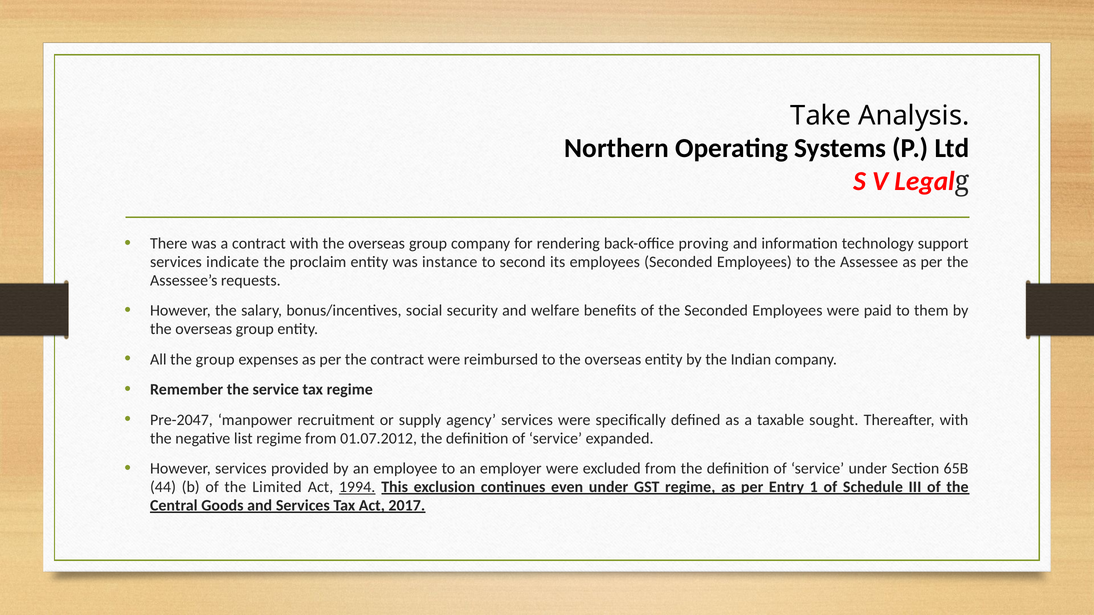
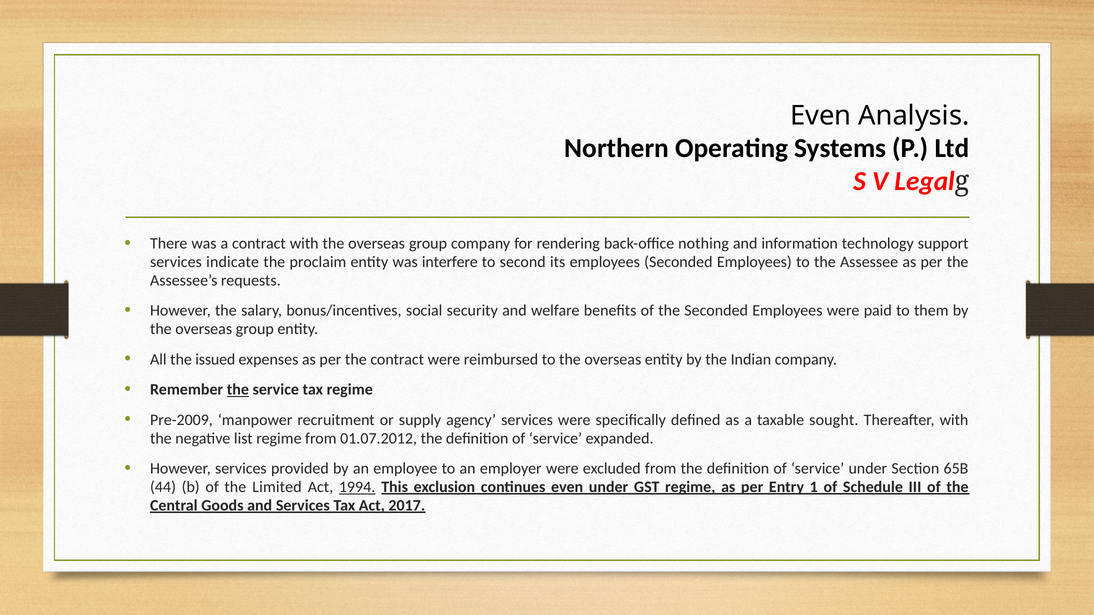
Take at (821, 116): Take -> Even
proving: proving -> nothing
instance: instance -> interfere
the group: group -> issued
the at (238, 390) underline: none -> present
Pre-2047: Pre-2047 -> Pre-2009
